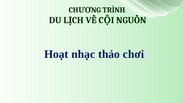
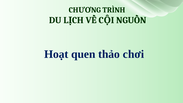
nhạc: nhạc -> quen
